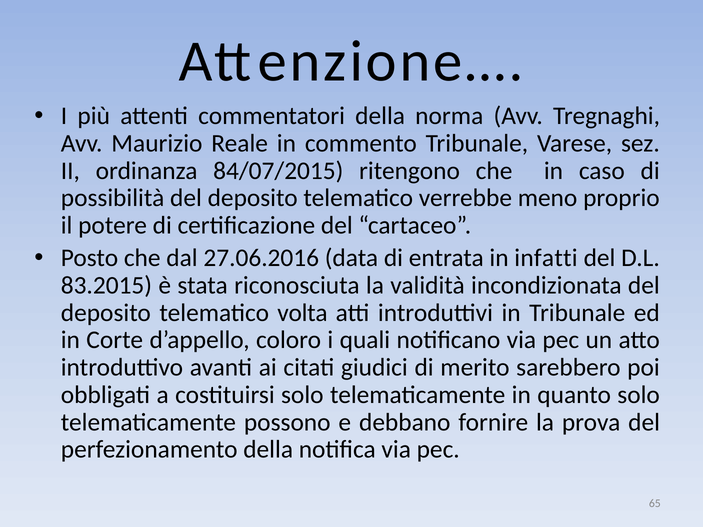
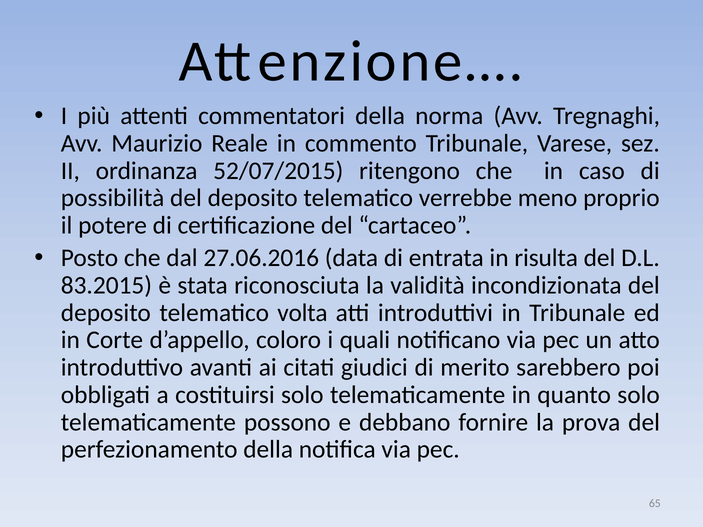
84/07/2015: 84/07/2015 -> 52/07/2015
infatti: infatti -> risulta
